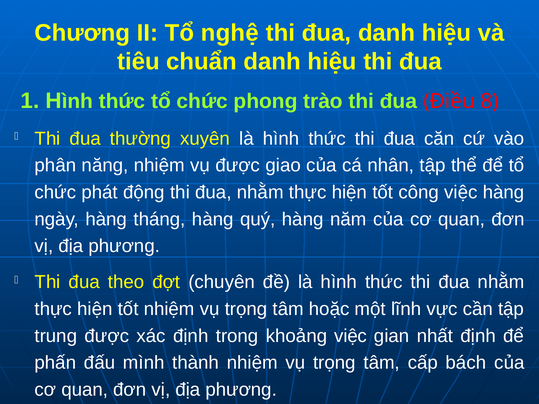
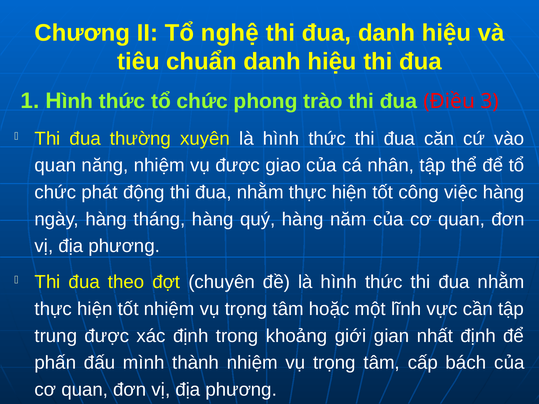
8: 8 -> 3
phân at (55, 166): phân -> quan
khoảng việc: việc -> giới
